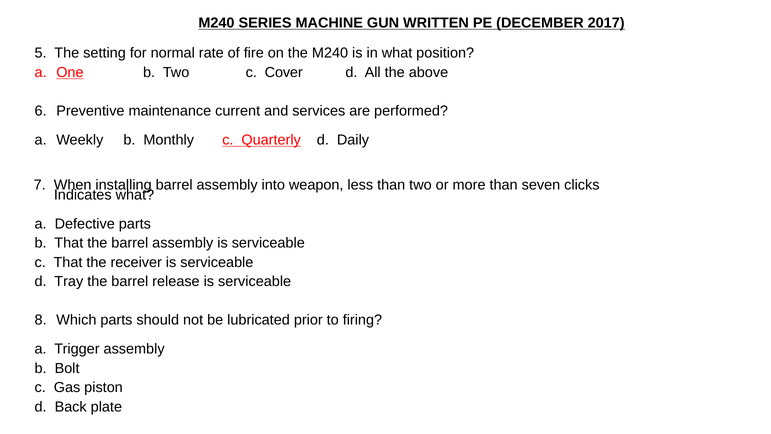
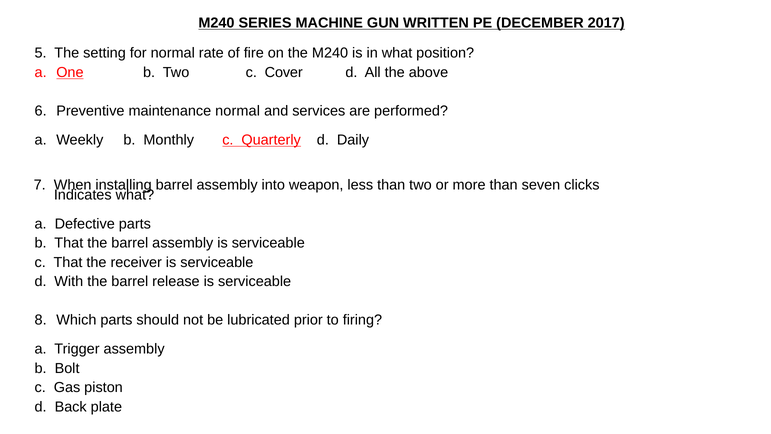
maintenance current: current -> normal
Tray: Tray -> With
